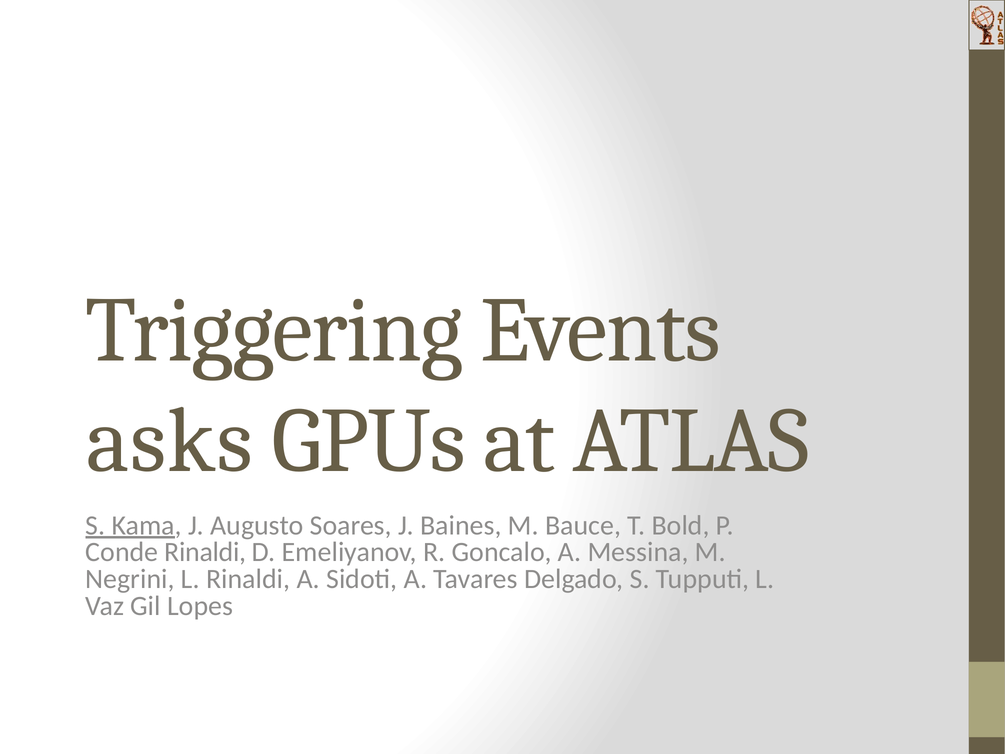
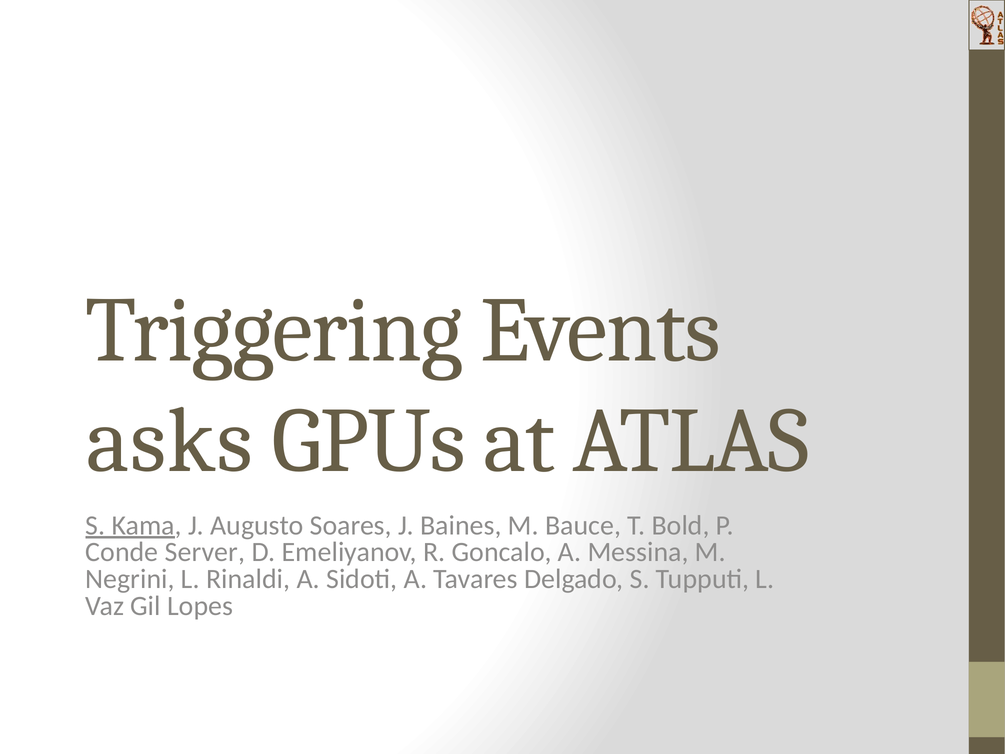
Conde Rinaldi: Rinaldi -> Server
